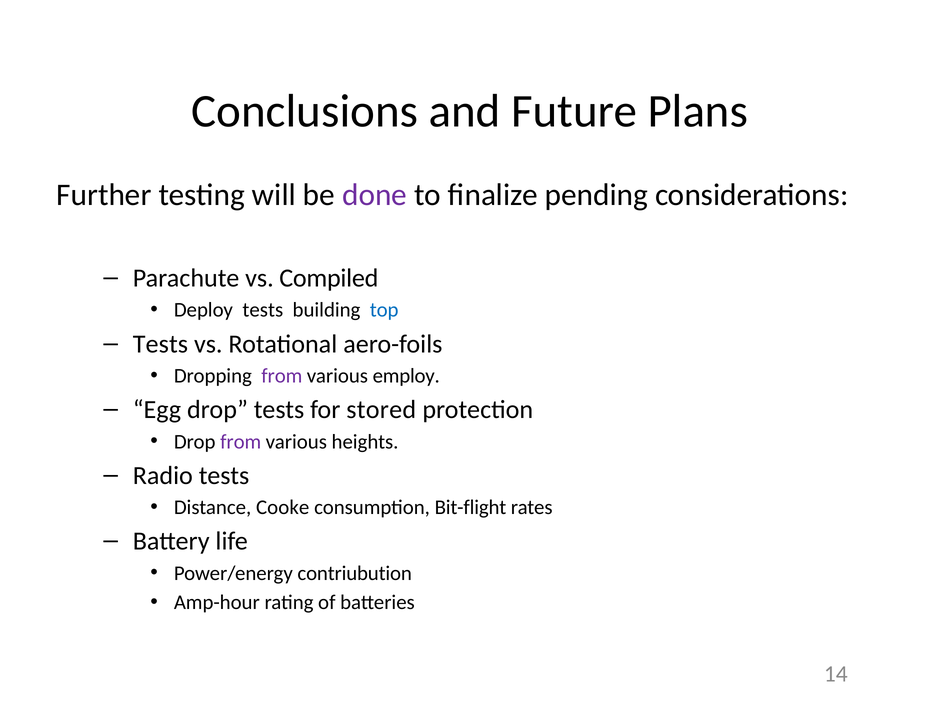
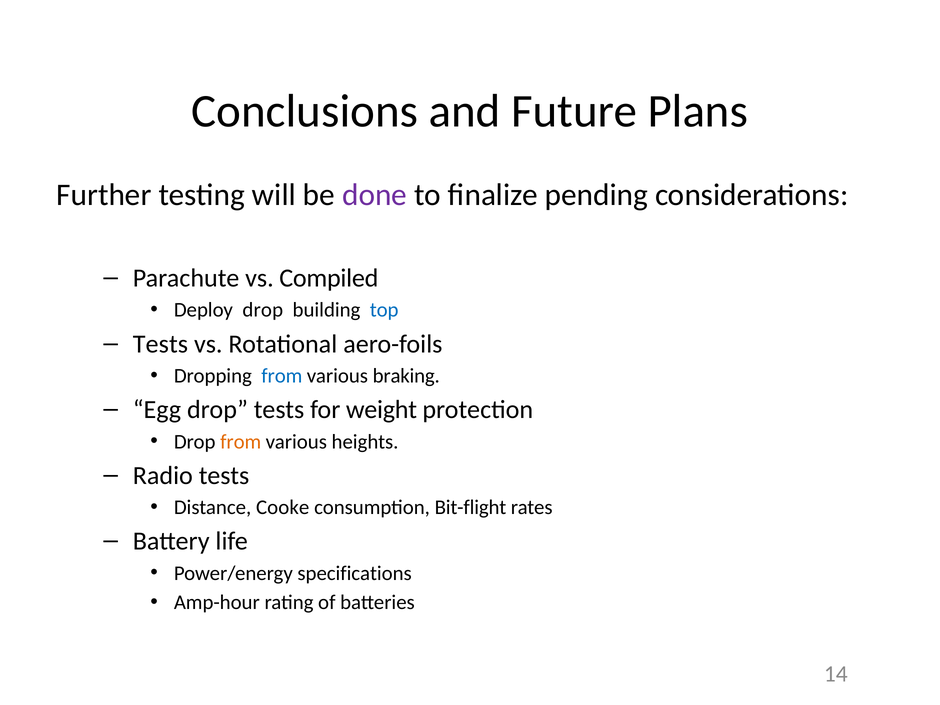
Deploy tests: tests -> drop
from at (282, 376) colour: purple -> blue
employ: employ -> braking
stored: stored -> weight
from at (241, 442) colour: purple -> orange
contriubution: contriubution -> specifications
